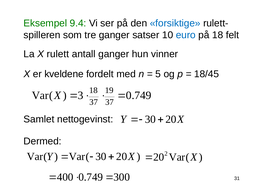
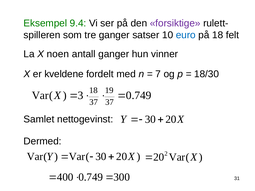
forsiktige colour: blue -> purple
rulett: rulett -> noen
5: 5 -> 7
18/45: 18/45 -> 18/30
